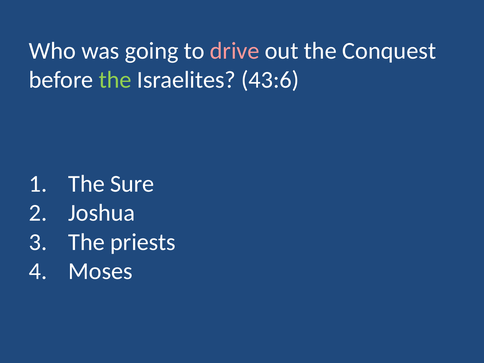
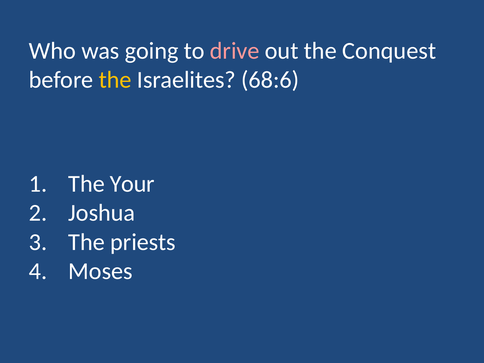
the at (115, 80) colour: light green -> yellow
43:6: 43:6 -> 68:6
Sure: Sure -> Your
